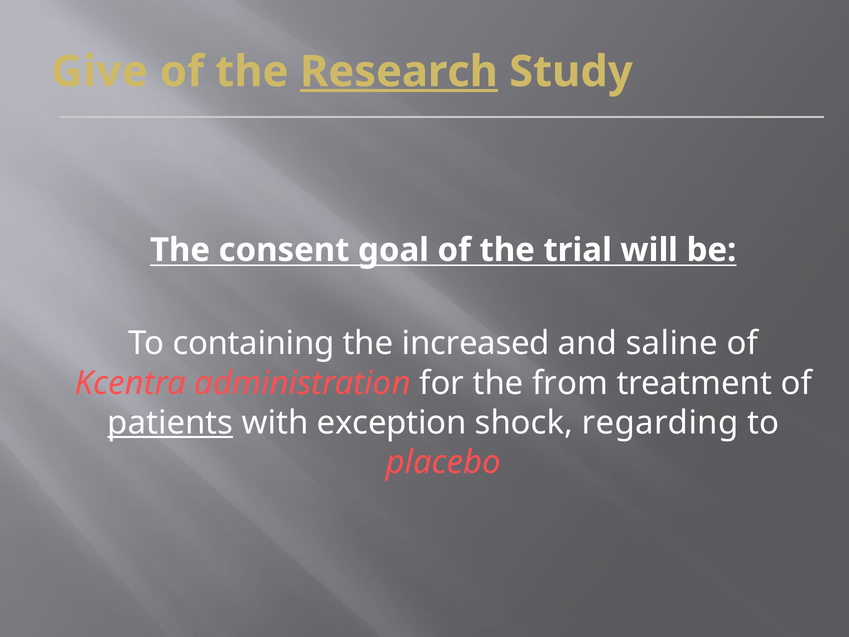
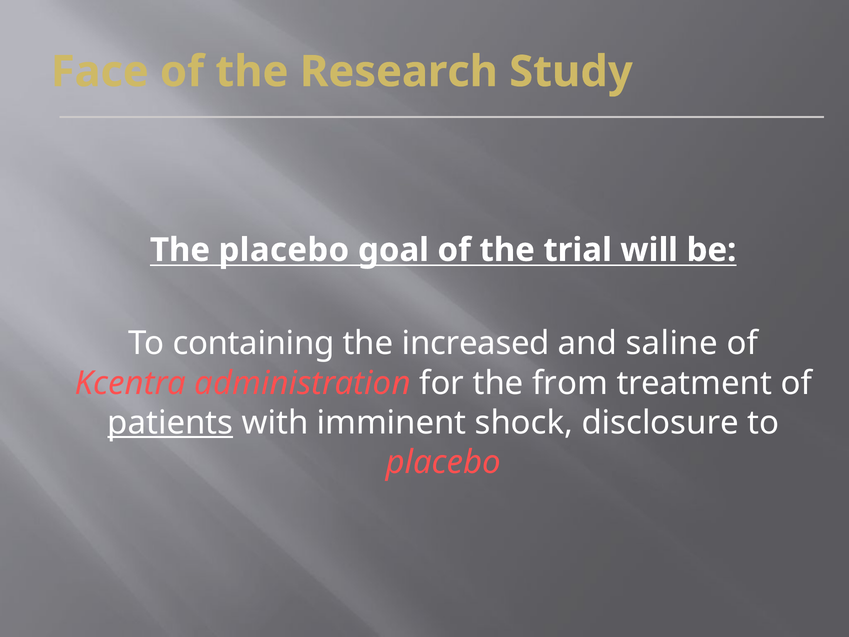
Give: Give -> Face
Research underline: present -> none
The consent: consent -> placebo
exception: exception -> imminent
regarding: regarding -> disclosure
